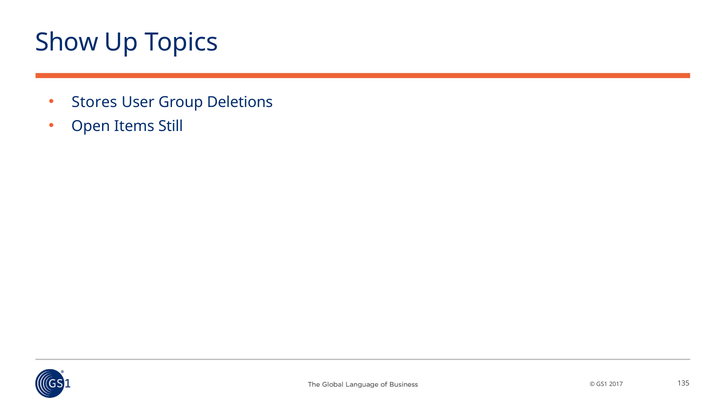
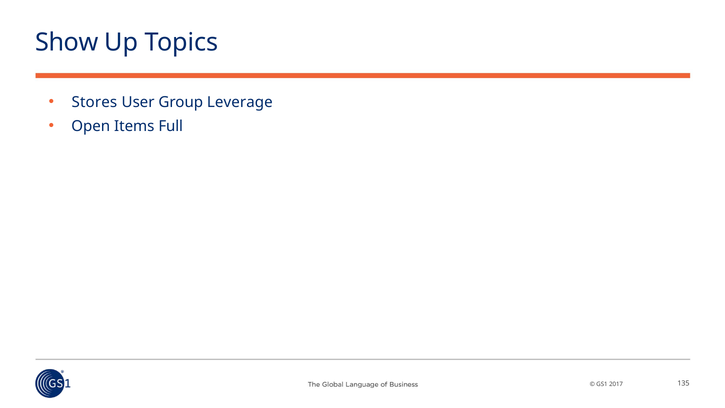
Deletions: Deletions -> Leverage
Still: Still -> Full
